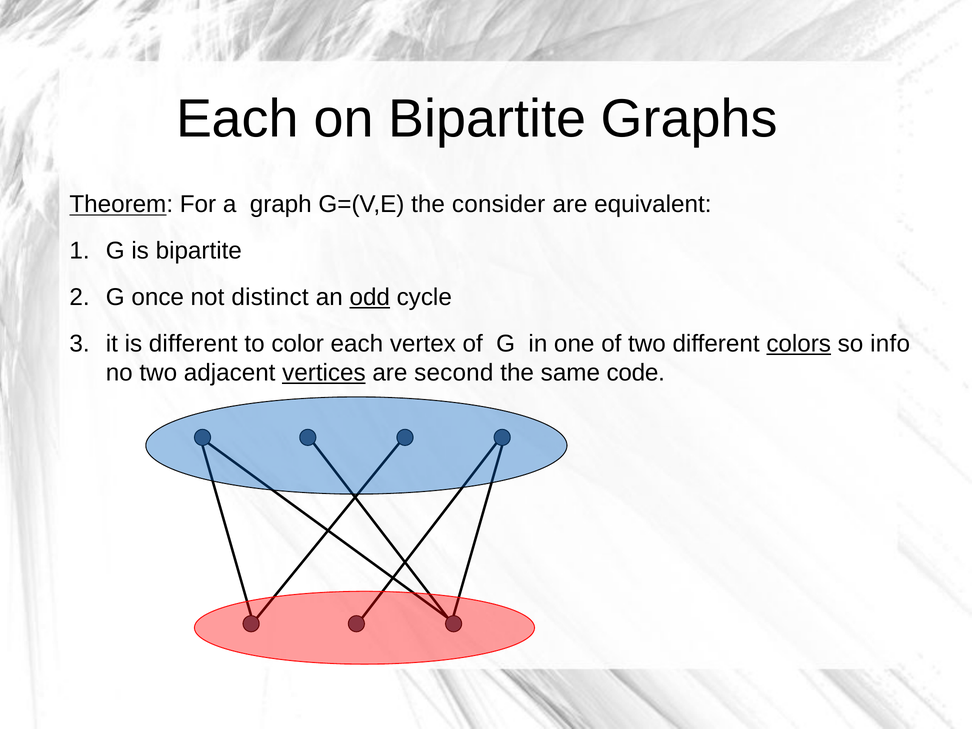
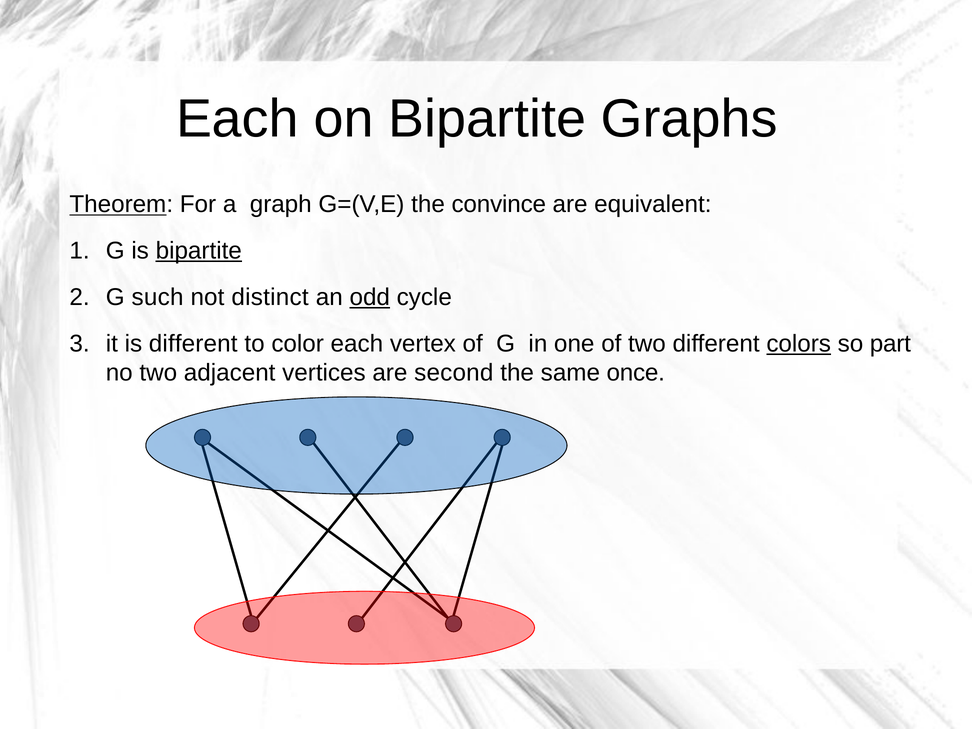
consider: consider -> convince
bipartite at (199, 251) underline: none -> present
once: once -> such
info: info -> part
vertices underline: present -> none
code: code -> once
